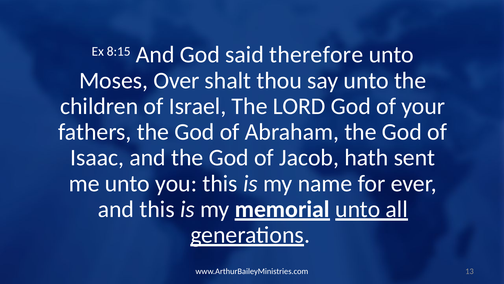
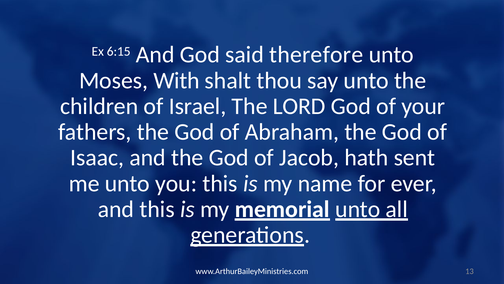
8:15: 8:15 -> 6:15
Over: Over -> With
